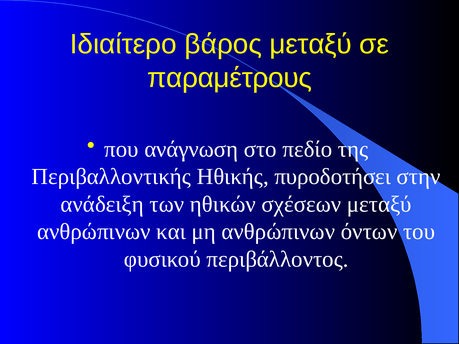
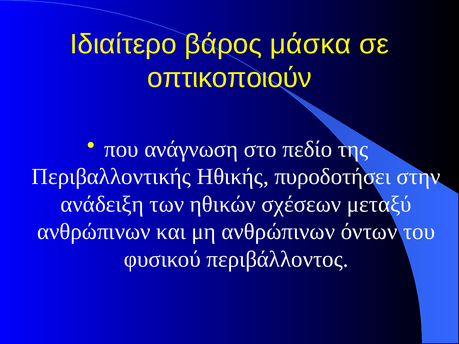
βάρος μεταξύ: μεταξύ -> μάσκα
παραμέτρους: παραμέτρους -> οπτικοποιούν
